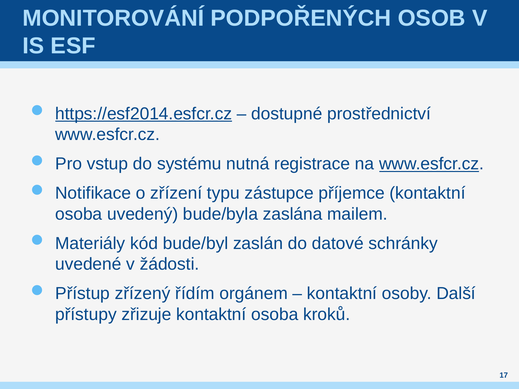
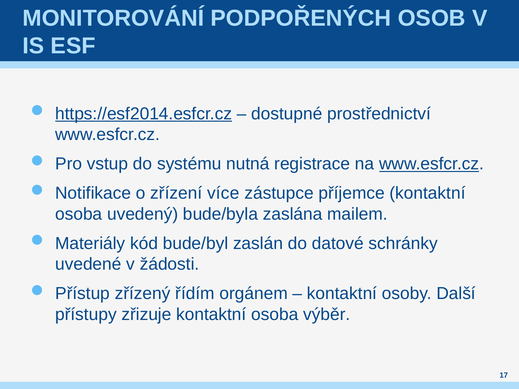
typu: typu -> více
kroků: kroků -> výběr
